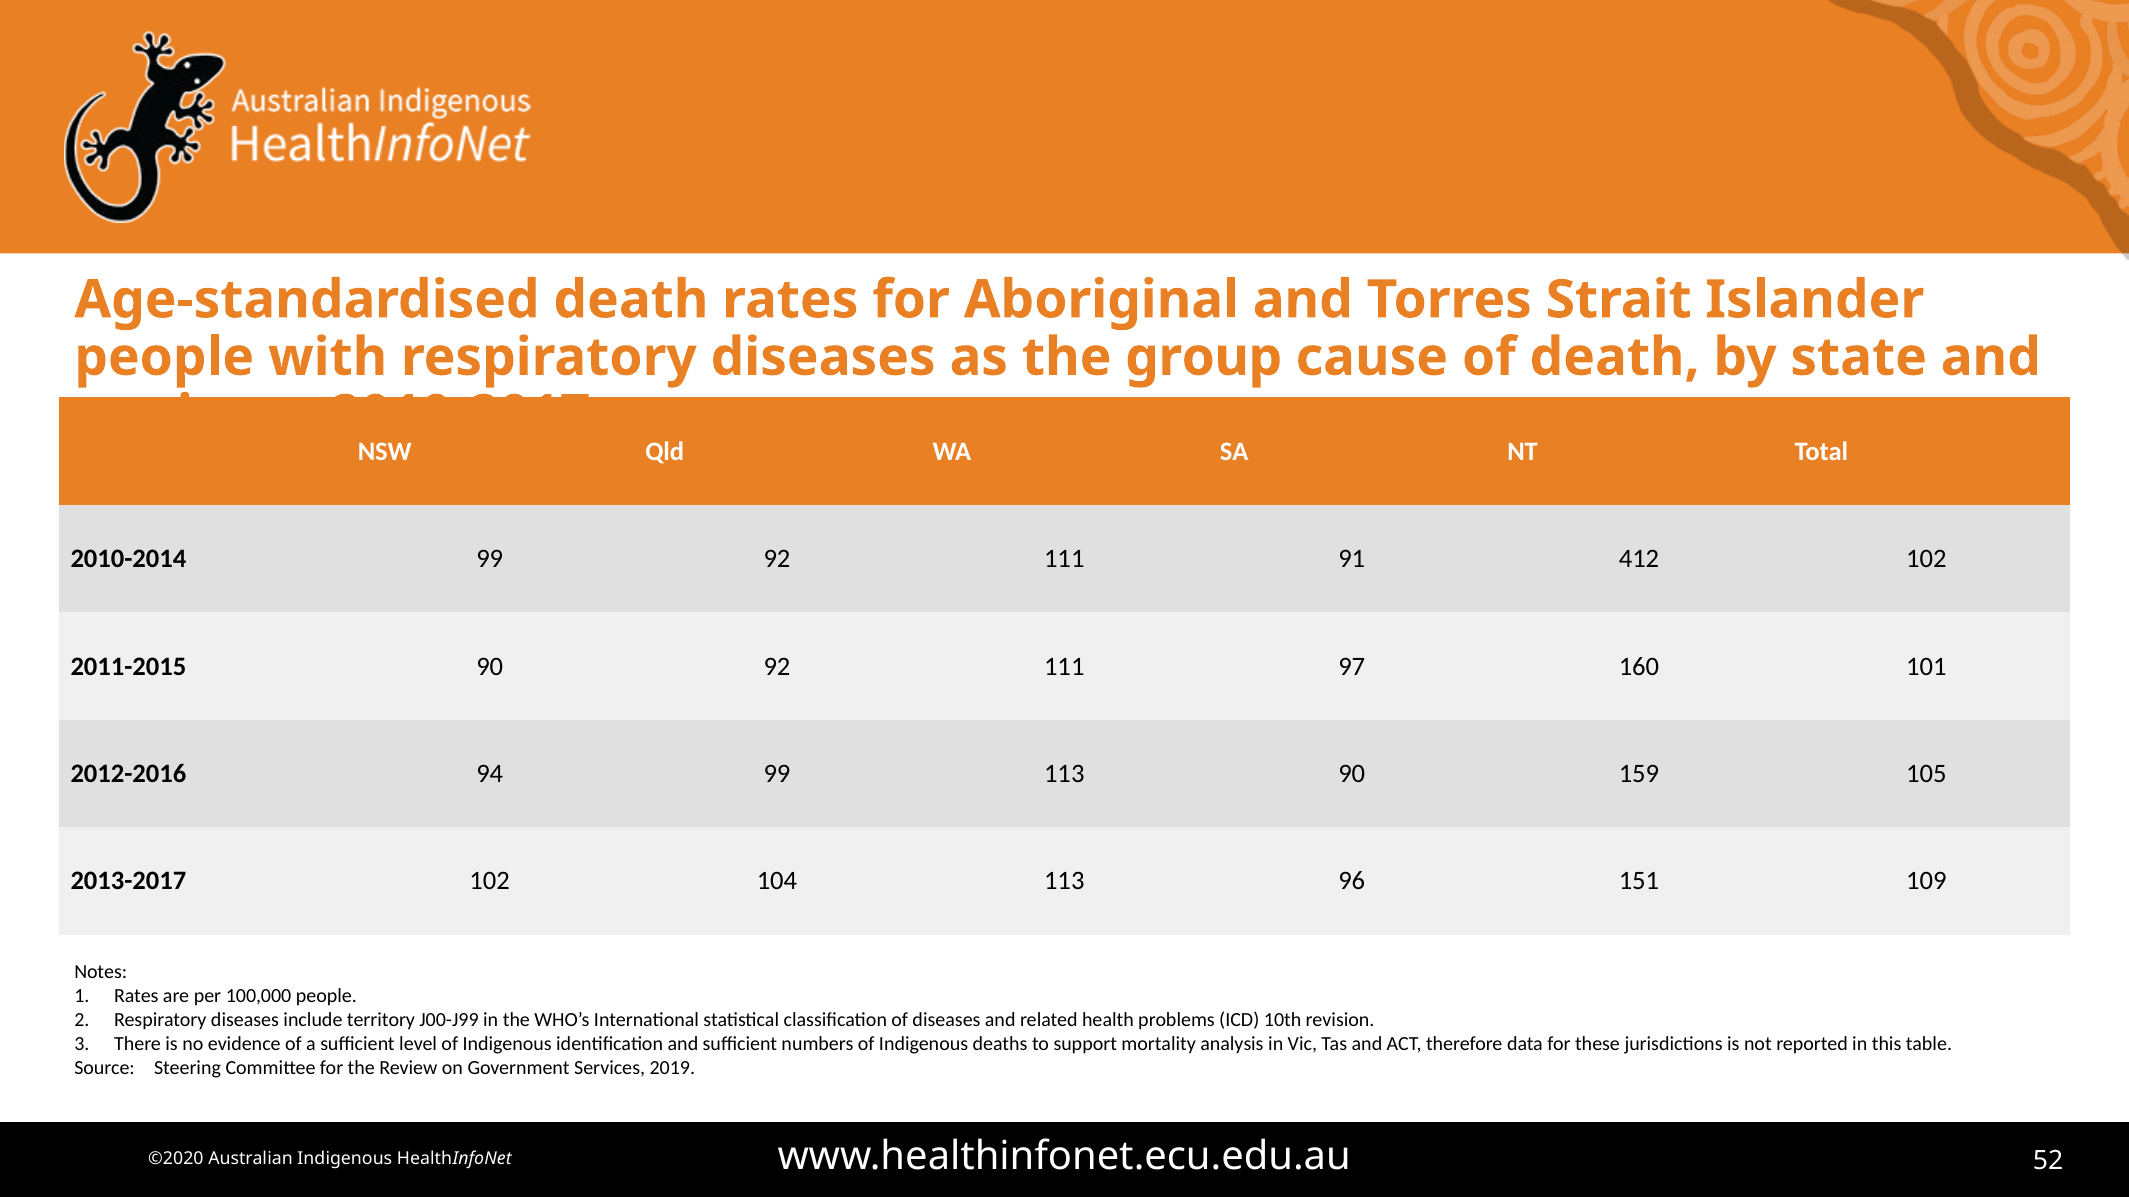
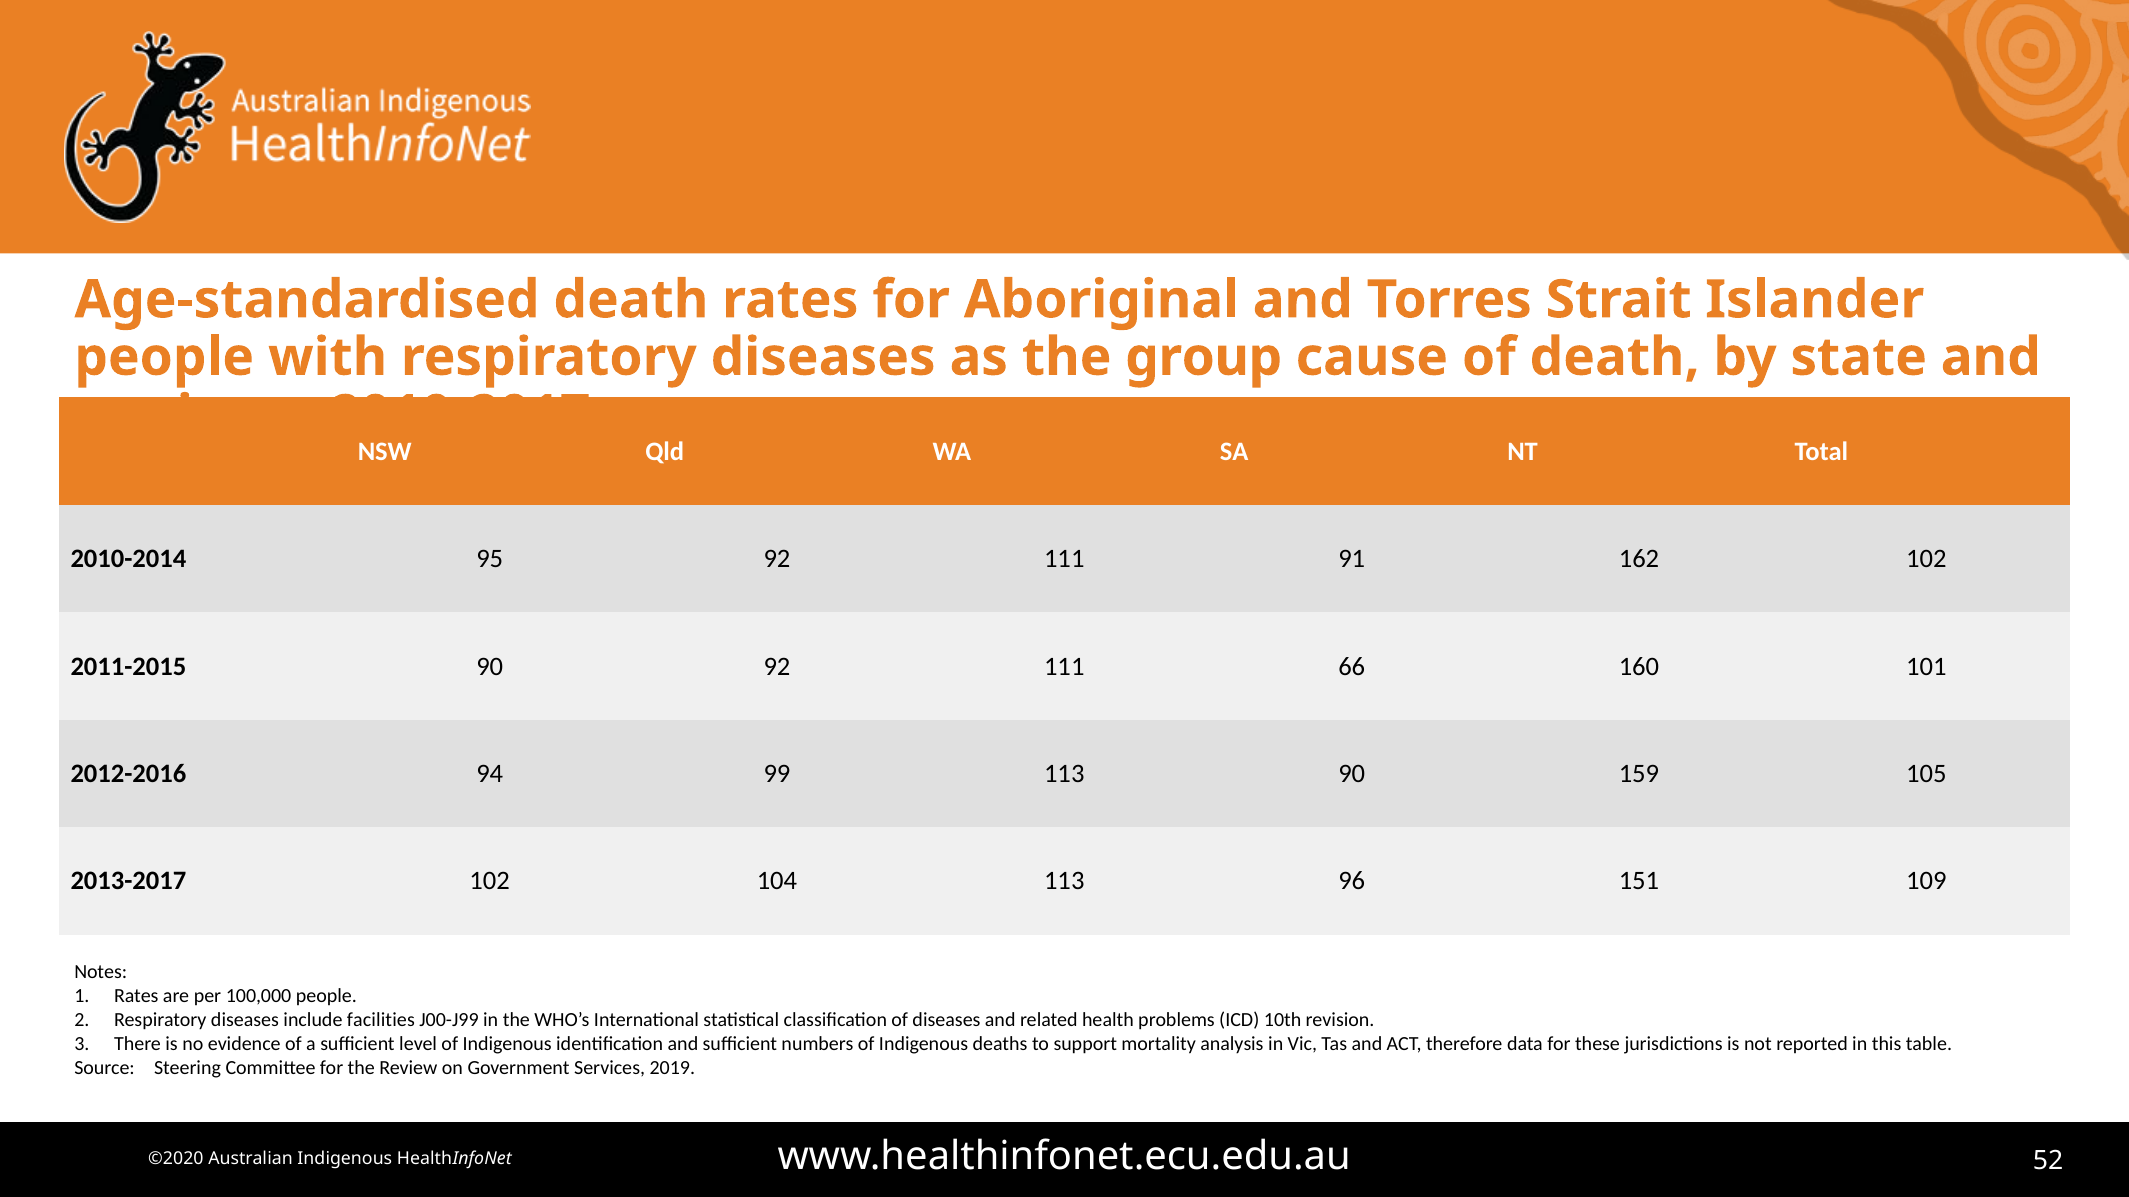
2010-2014 99: 99 -> 95
412: 412 -> 162
97: 97 -> 66
include territory: territory -> facilities
